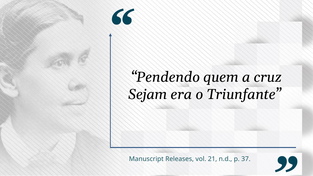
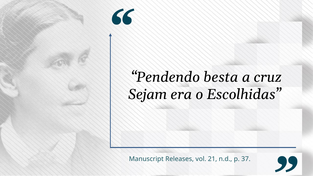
quem: quem -> besta
Triunfante: Triunfante -> Escolhidas
